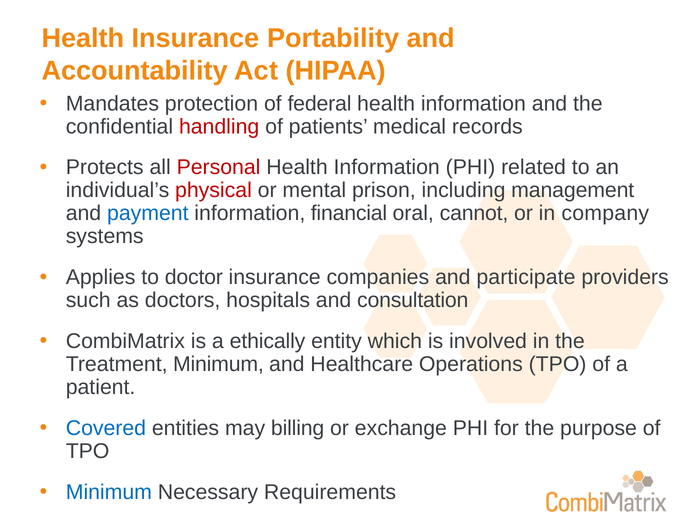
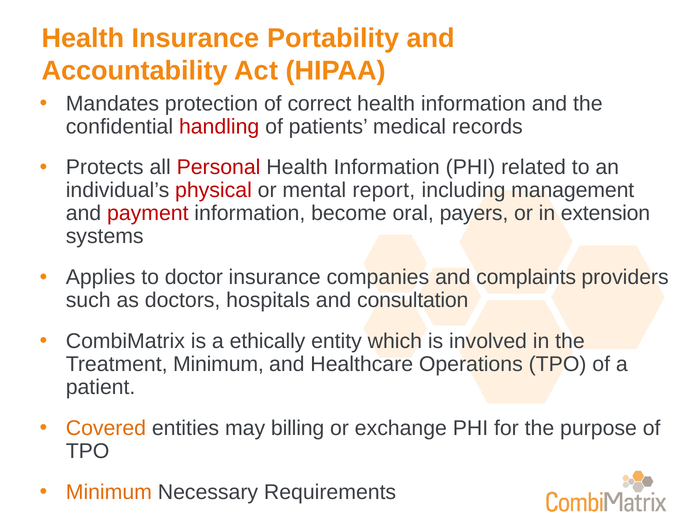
federal: federal -> correct
prison: prison -> report
payment colour: blue -> red
financial: financial -> become
cannot: cannot -> payers
company: company -> extension
participate: participate -> complaints
Covered colour: blue -> orange
Minimum at (109, 492) colour: blue -> orange
